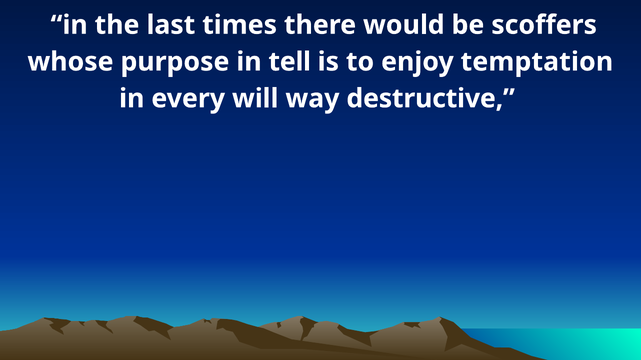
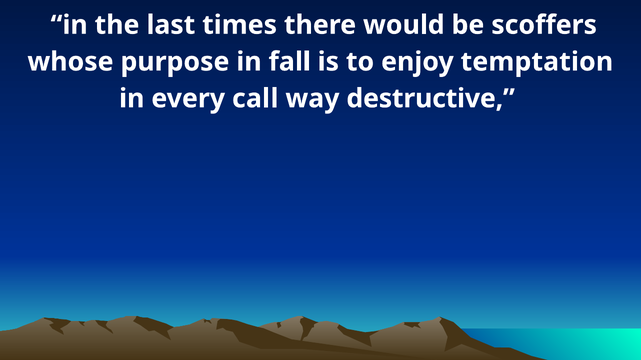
tell: tell -> fall
will: will -> call
